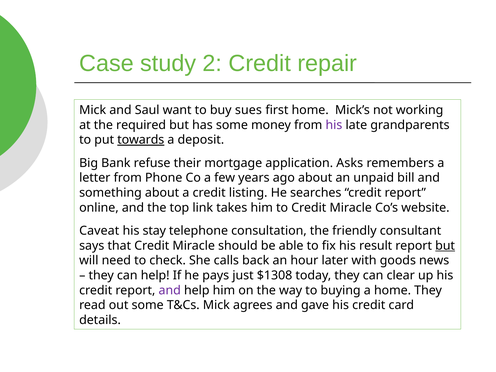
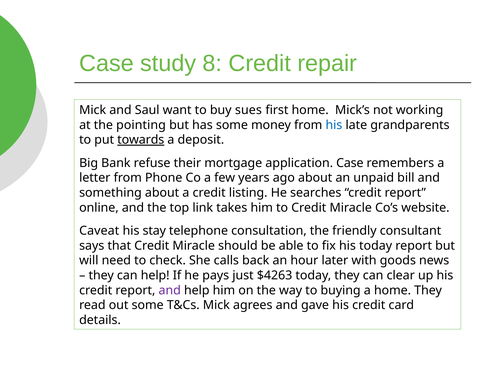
2: 2 -> 8
required: required -> pointing
his at (334, 125) colour: purple -> blue
application Asks: Asks -> Case
his result: result -> today
but at (445, 246) underline: present -> none
$1308: $1308 -> $4263
